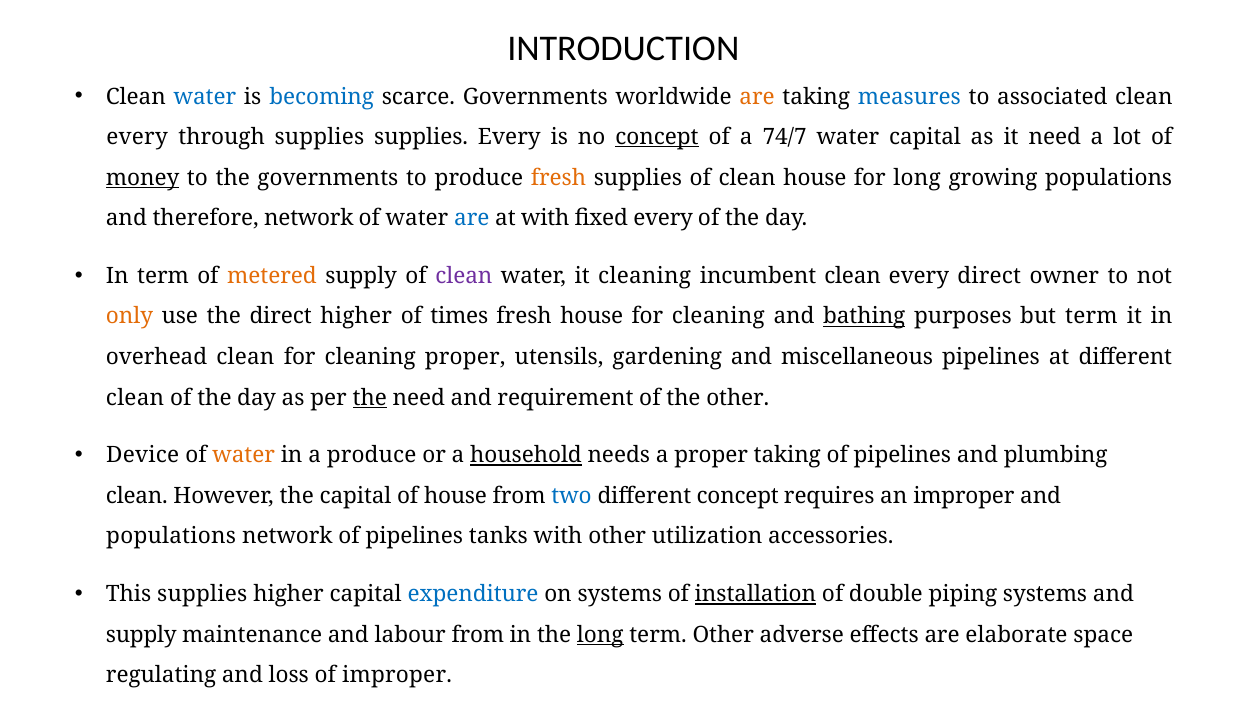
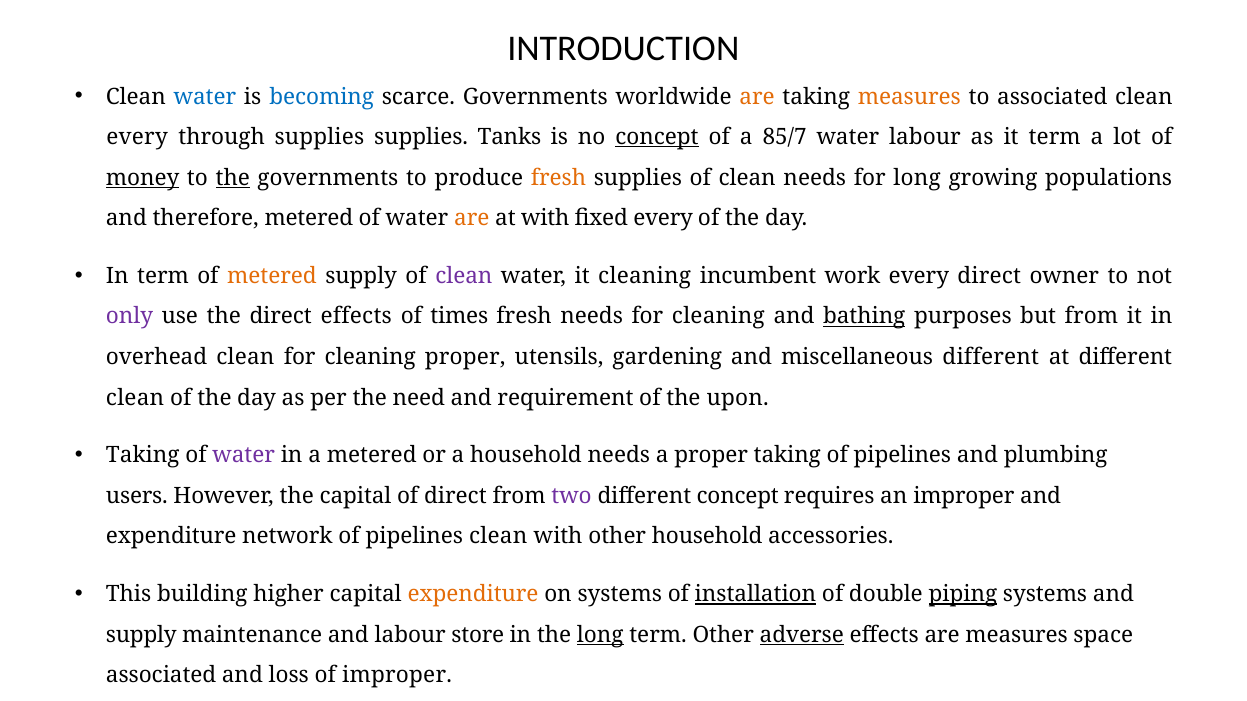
measures at (909, 97) colour: blue -> orange
supplies Every: Every -> Tanks
74/7: 74/7 -> 85/7
water capital: capital -> labour
it need: need -> term
the at (233, 178) underline: none -> present
clean house: house -> needs
therefore network: network -> metered
are at (472, 218) colour: blue -> orange
incumbent clean: clean -> work
only colour: orange -> purple
direct higher: higher -> effects
fresh house: house -> needs
but term: term -> from
miscellaneous pipelines: pipelines -> different
the at (370, 398) underline: present -> none
the other: other -> upon
Device at (143, 456): Device -> Taking
water at (244, 456) colour: orange -> purple
a produce: produce -> metered
household at (526, 456) underline: present -> none
clean at (137, 496): clean -> users
of house: house -> direct
two colour: blue -> purple
populations at (171, 537): populations -> expenditure
pipelines tanks: tanks -> clean
other utilization: utilization -> household
This supplies: supplies -> building
expenditure at (473, 595) colour: blue -> orange
piping underline: none -> present
labour from: from -> store
adverse underline: none -> present
are elaborate: elaborate -> measures
regulating at (161, 676): regulating -> associated
